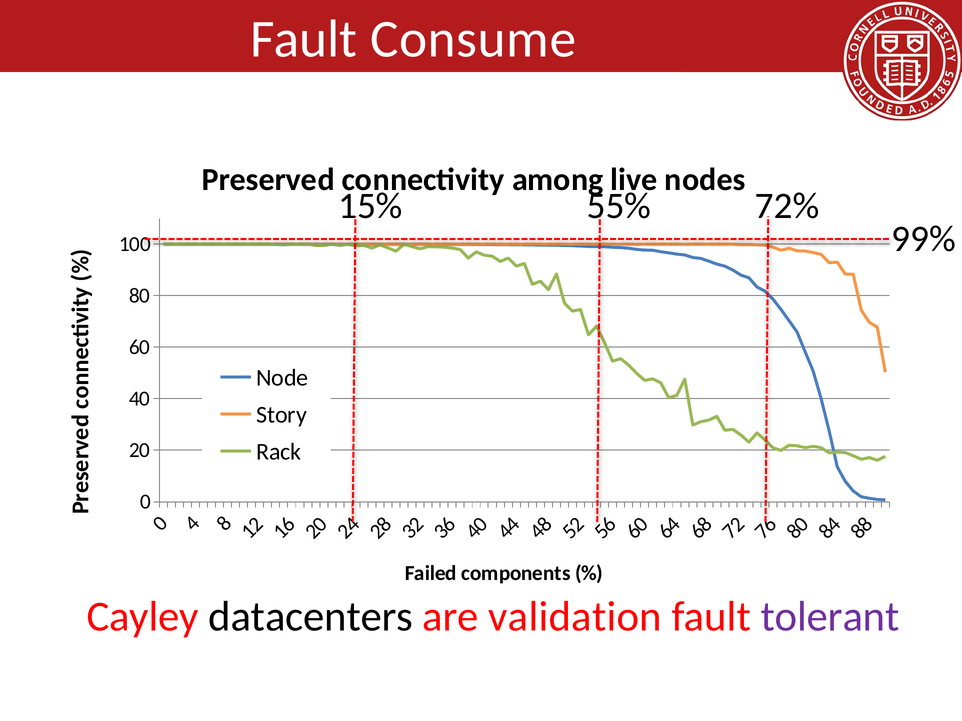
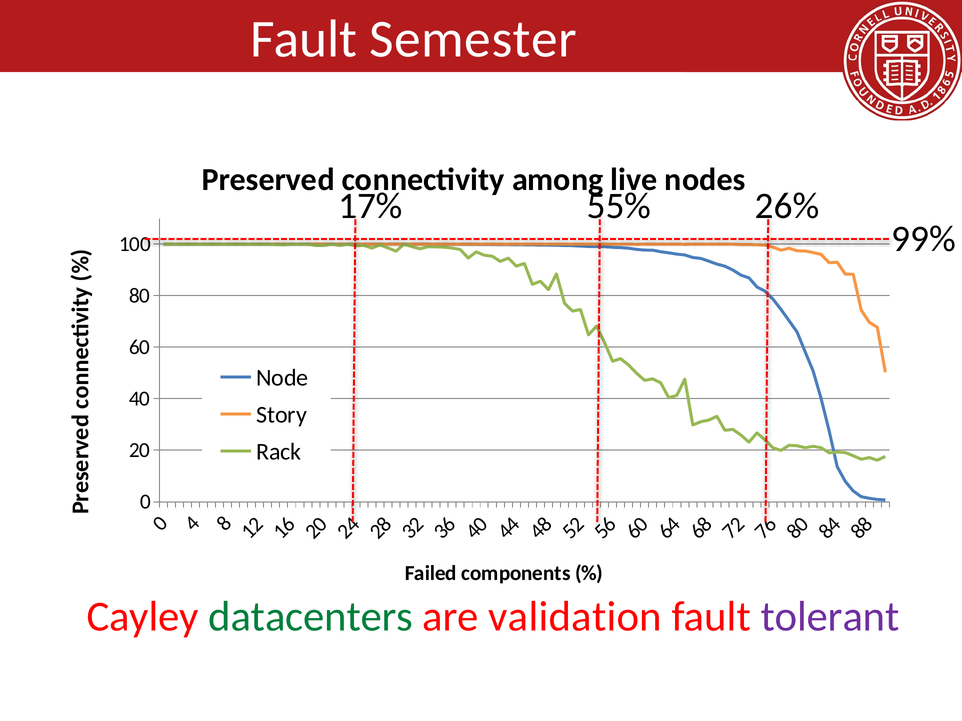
Consume: Consume -> Semester
15%: 15% -> 17%
72%: 72% -> 26%
datacenters colour: black -> green
